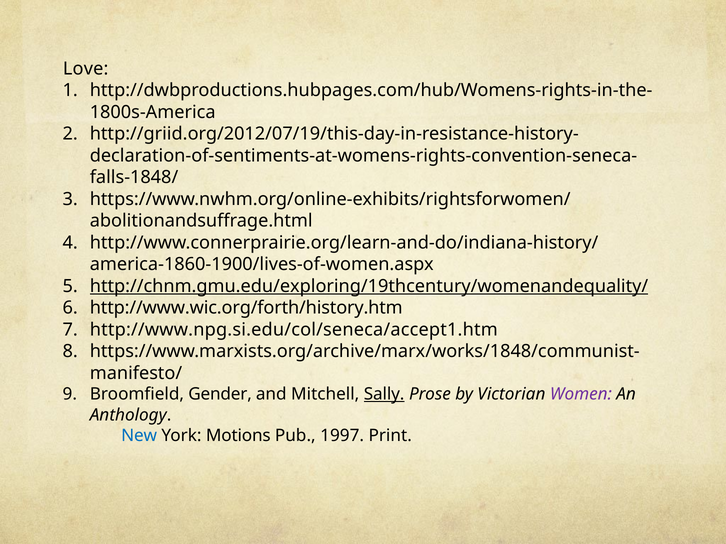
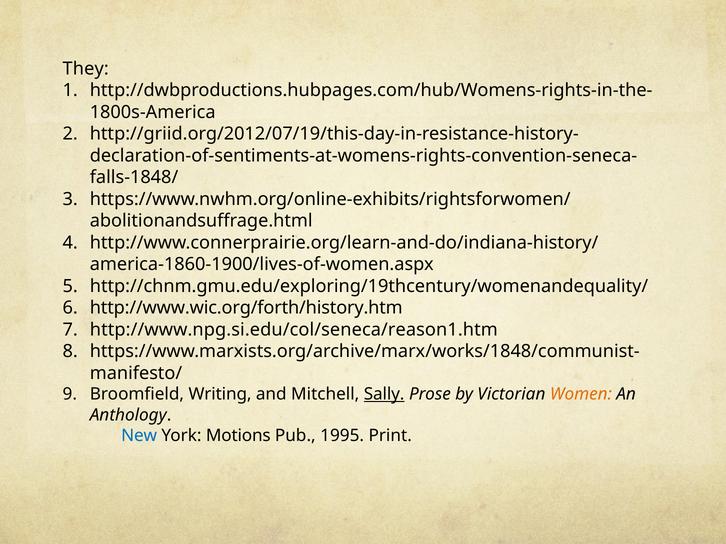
Love: Love -> They
http://chnm.gmu.edu/exploring/19thcentury/womenandequality/ underline: present -> none
http://www.npg.si.edu/col/seneca/accept1.htm: http://www.npg.si.edu/col/seneca/accept1.htm -> http://www.npg.si.edu/col/seneca/reason1.htm
Gender: Gender -> Writing
Women colour: purple -> orange
1997: 1997 -> 1995
